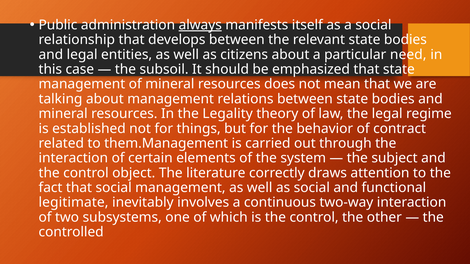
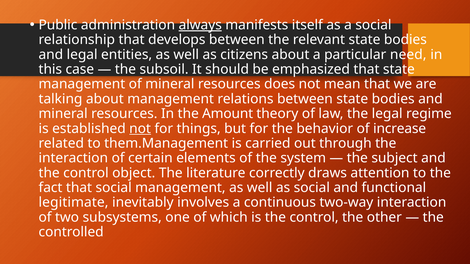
Legality: Legality -> Amount
not at (140, 129) underline: none -> present
contract: contract -> increase
